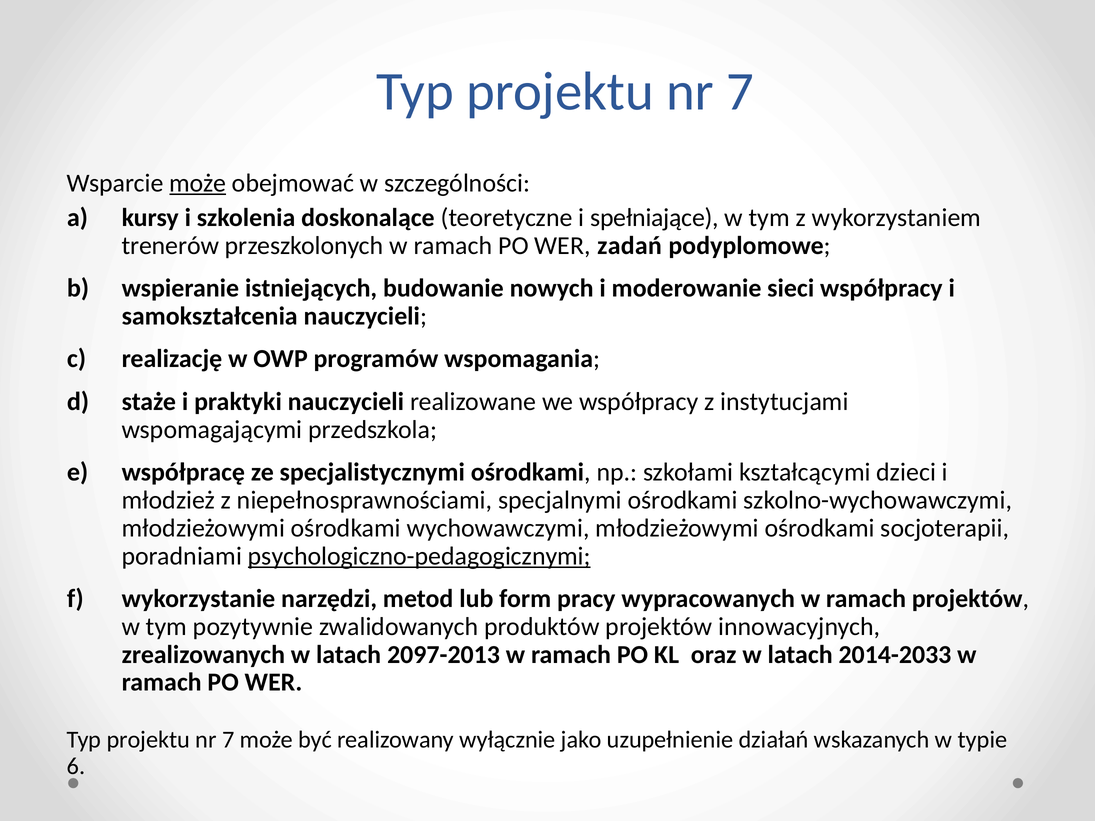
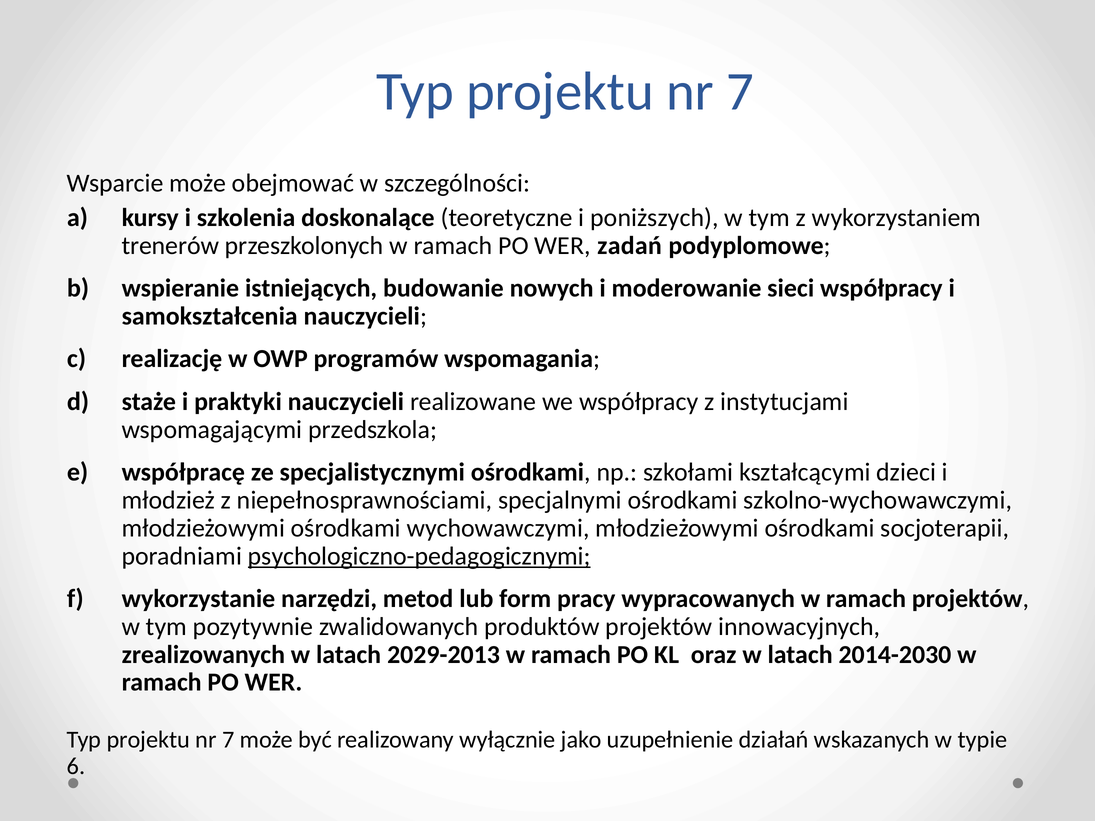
może at (198, 183) underline: present -> none
spełniające: spełniające -> poniższych
2097-2013: 2097-2013 -> 2029-2013
2014-2033: 2014-2033 -> 2014-2030
